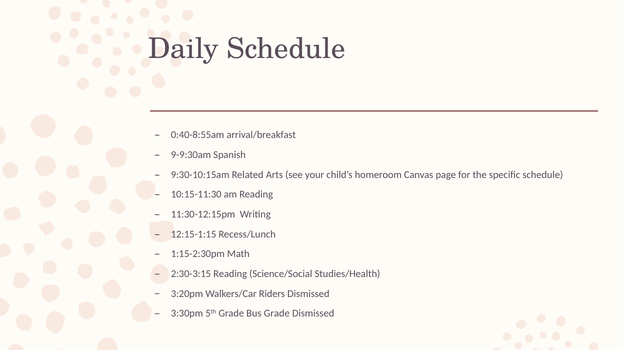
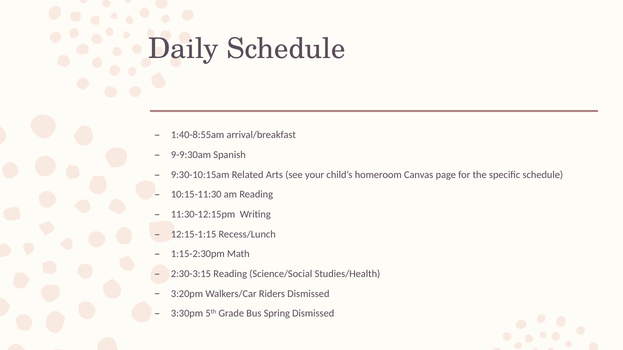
0:40-8:55am: 0:40-8:55am -> 1:40-8:55am
Bus Grade: Grade -> Spring
